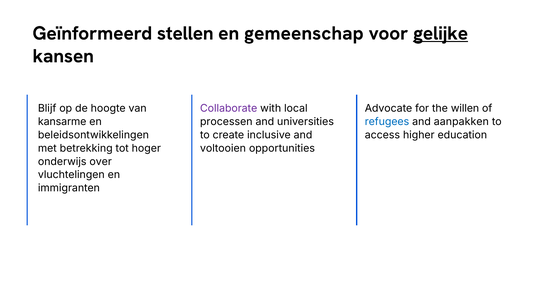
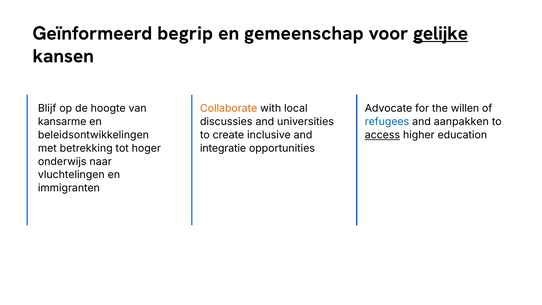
stellen: stellen -> begrip
Collaborate colour: purple -> orange
processen: processen -> discussies
access underline: none -> present
voltooien: voltooien -> integratie
over: over -> naar
